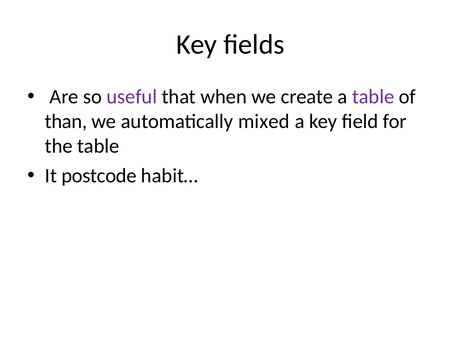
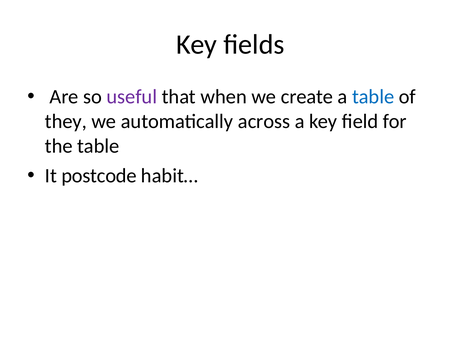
table at (373, 97) colour: purple -> blue
than: than -> they
mixed: mixed -> across
